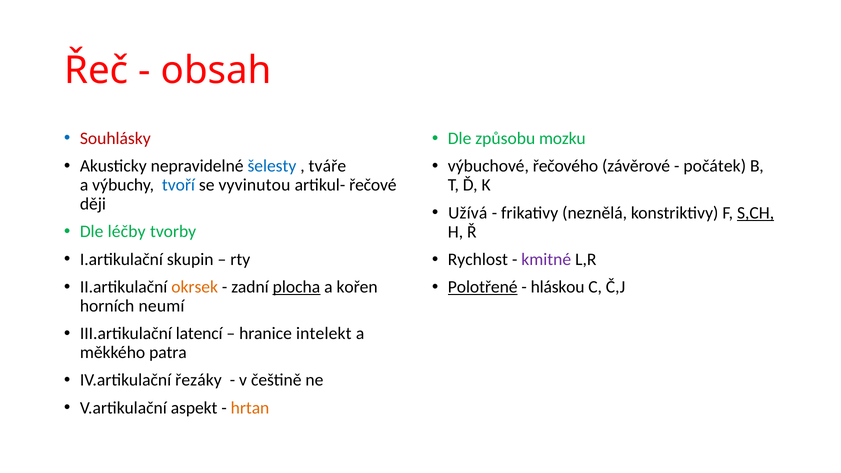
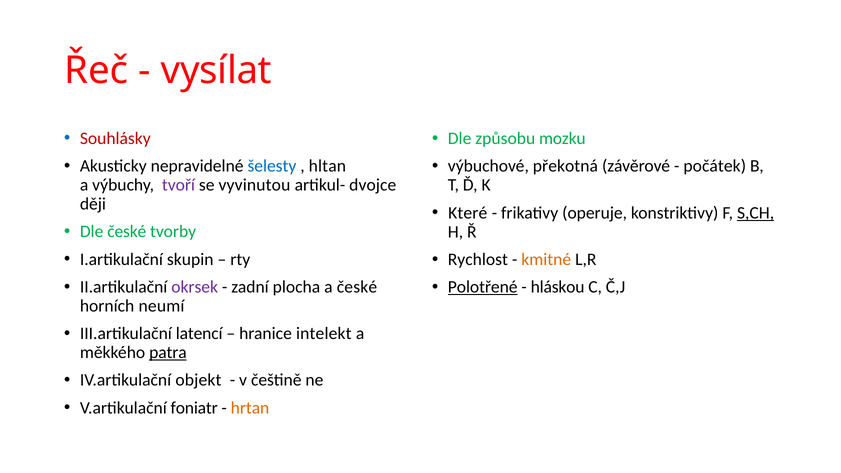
obsah: obsah -> vysílat
tváře: tváře -> hltan
řečového: řečového -> překotná
tvoří colour: blue -> purple
řečové: řečové -> dvojce
Užívá: Užívá -> Které
neznělá: neznělá -> operuje
Dle léčby: léčby -> české
kmitné colour: purple -> orange
okrsek colour: orange -> purple
plocha underline: present -> none
a kořen: kořen -> české
patra underline: none -> present
řezáky: řezáky -> objekt
aspekt: aspekt -> foniatr
